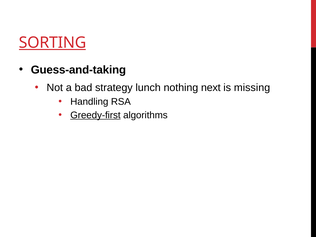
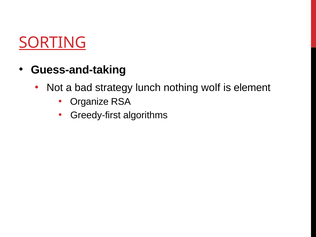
next: next -> wolf
missing: missing -> element
Handling: Handling -> Organize
Greedy-first underline: present -> none
